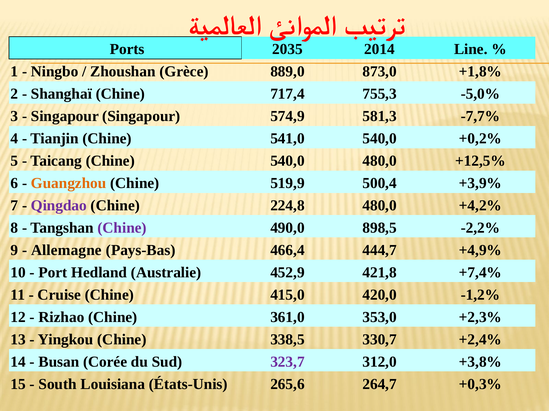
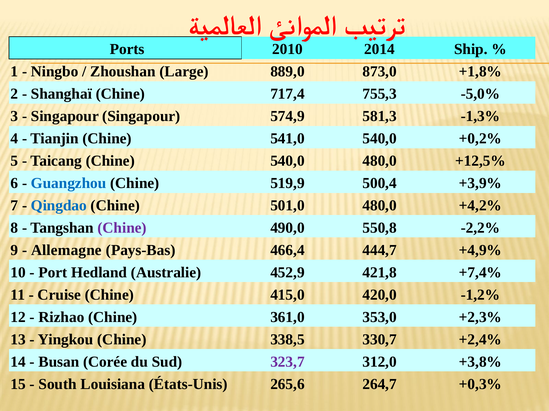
2035: 2035 -> 2010
Line: Line -> Ship
Grèce: Grèce -> Large
-7,7%: -7,7% -> -1,3%
Guangzhou colour: orange -> blue
Qingdao colour: purple -> blue
224,8: 224,8 -> 501,0
898,5: 898,5 -> 550,8
